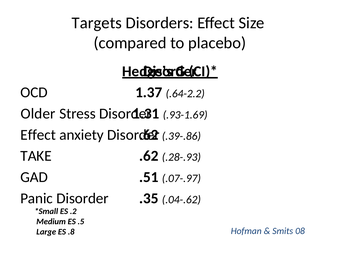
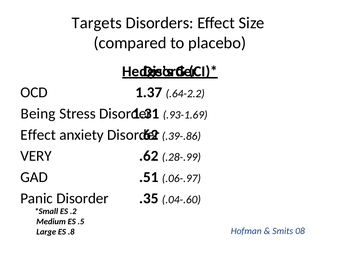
Older: Older -> Being
TAKE: TAKE -> VERY
.28-.93: .28-.93 -> .28-.99
.07-.97: .07-.97 -> .06-.97
.04-.62: .04-.62 -> .04-.60
